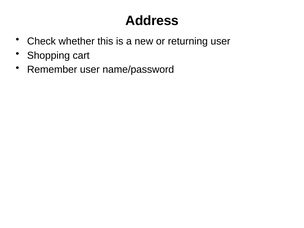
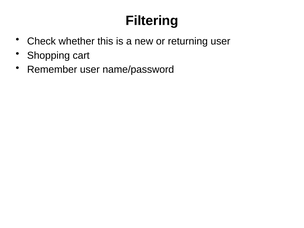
Address: Address -> Filtering
